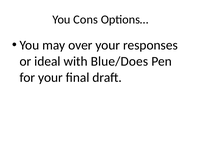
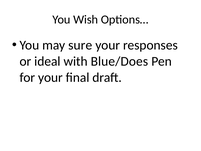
Cons: Cons -> Wish
over: over -> sure
